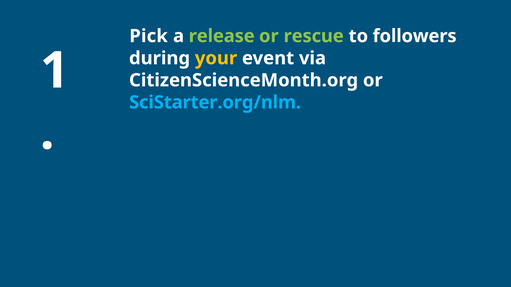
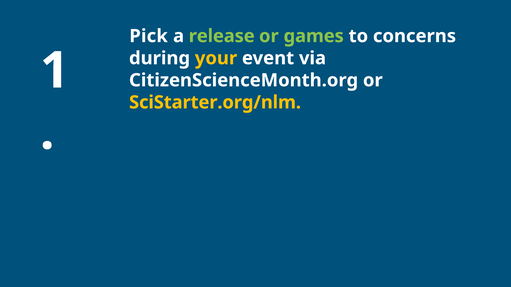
rescue: rescue -> games
followers: followers -> concerns
SciStarter.org/nlm colour: light blue -> yellow
